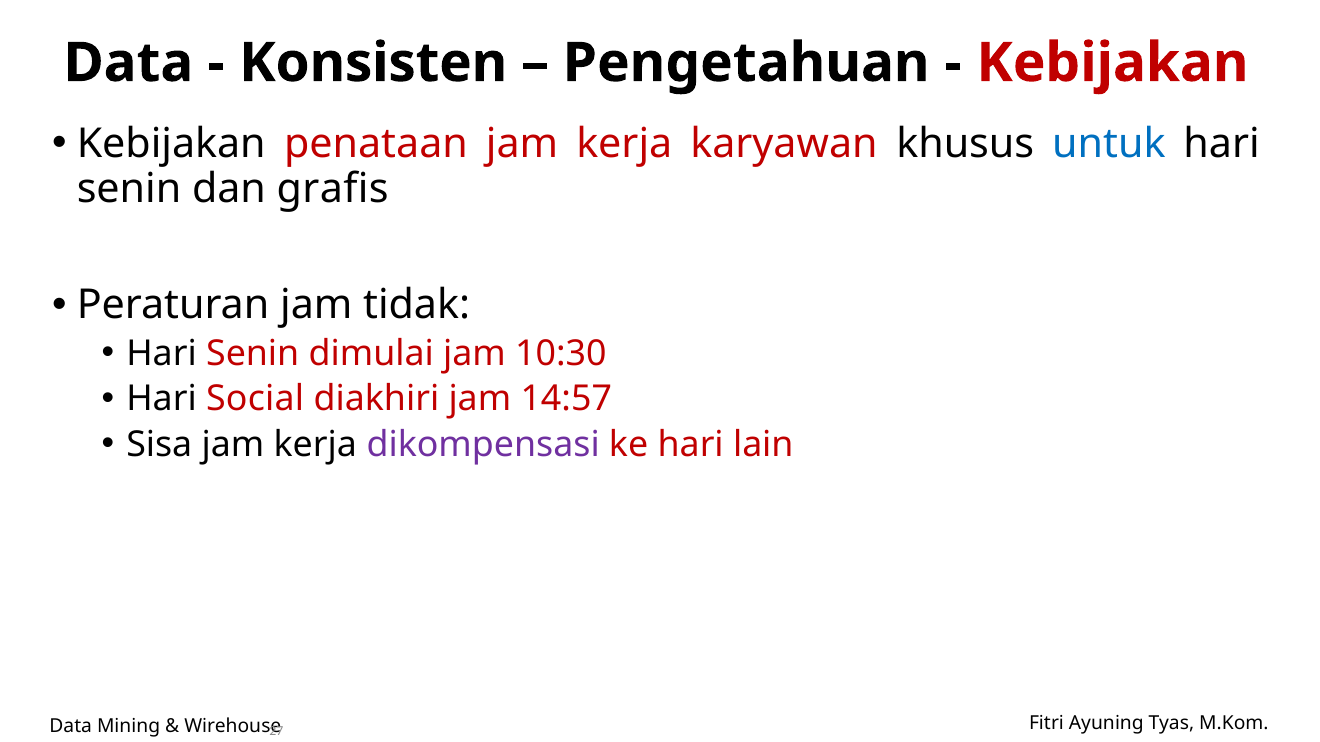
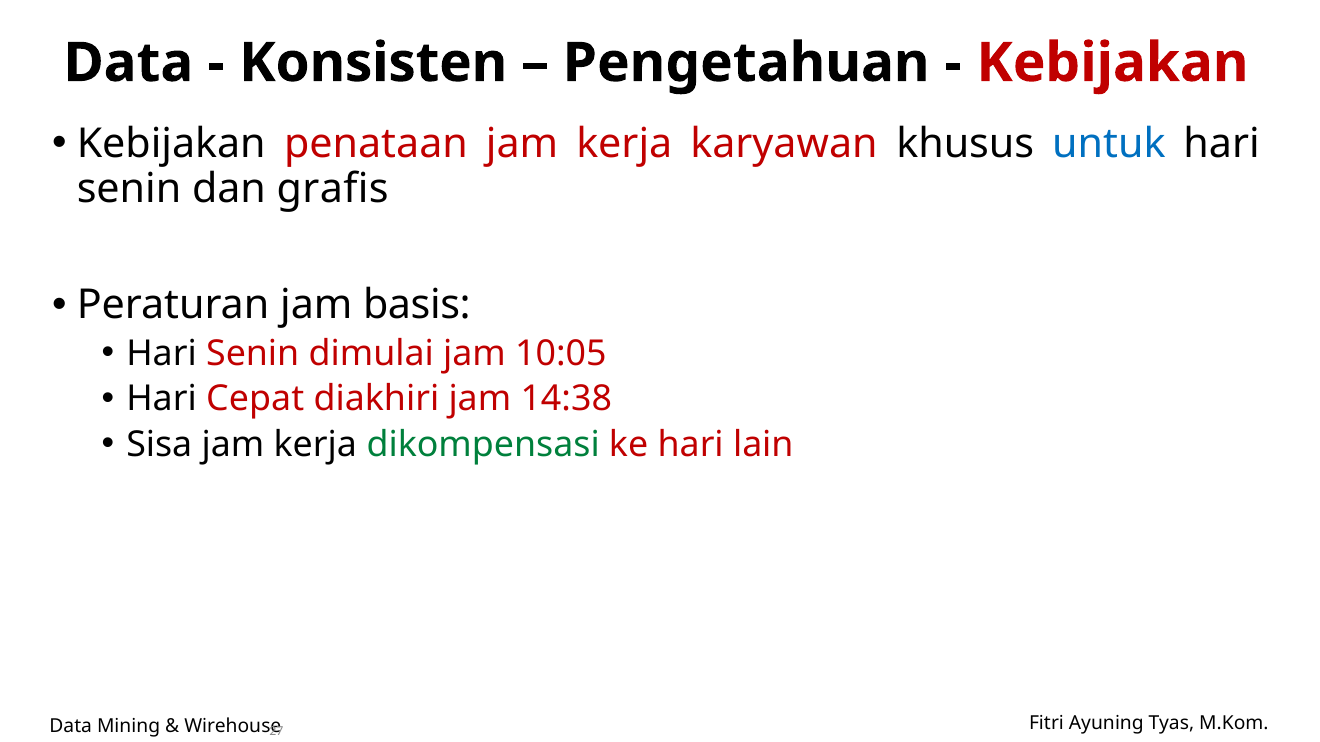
tidak: tidak -> basis
10:30: 10:30 -> 10:05
Social: Social -> Cepat
14:57: 14:57 -> 14:38
dikompensasi colour: purple -> green
